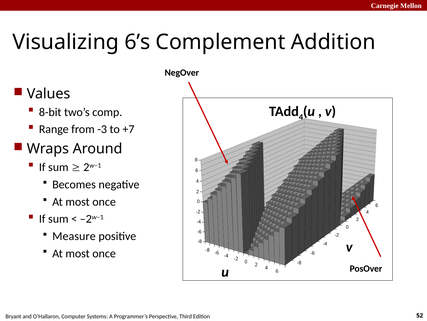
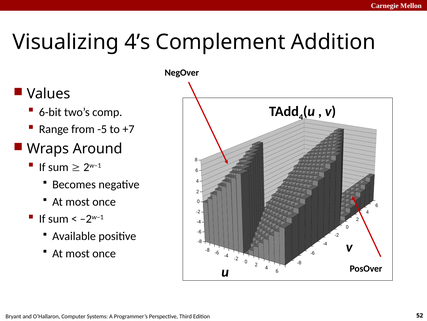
6’s: 6’s -> 4’s
8-bit: 8-bit -> 6-bit
-3: -3 -> -5
Measure: Measure -> Available
